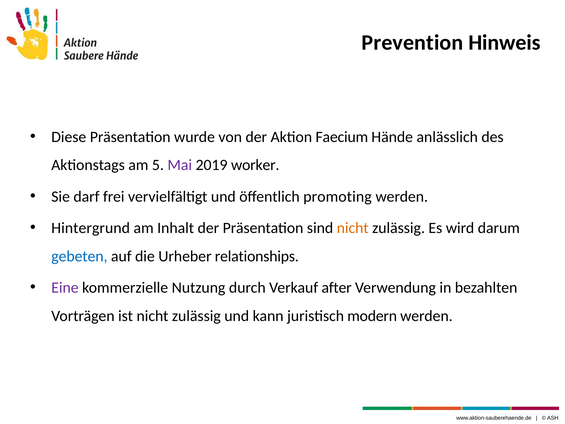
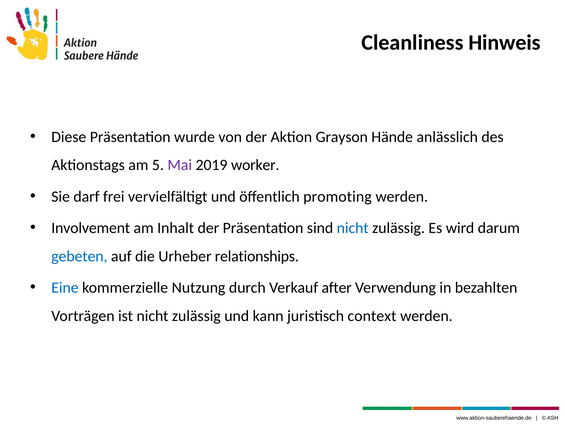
Prevention: Prevention -> Cleanliness
Faecium: Faecium -> Grayson
Hintergrund: Hintergrund -> Involvement
nicht at (353, 228) colour: orange -> blue
Eine colour: purple -> blue
modern: modern -> context
